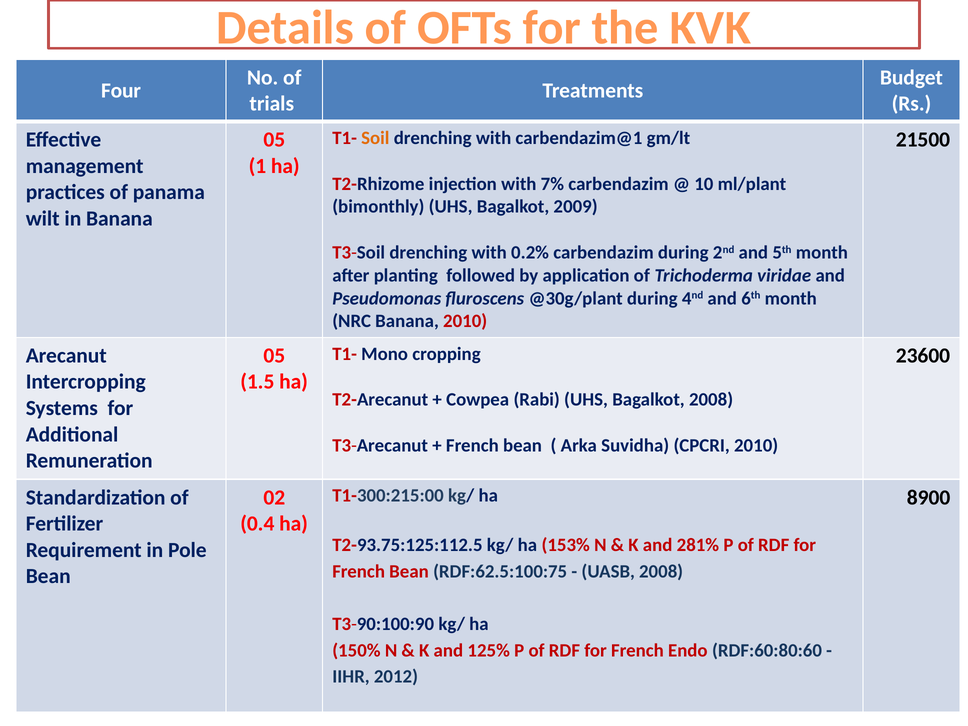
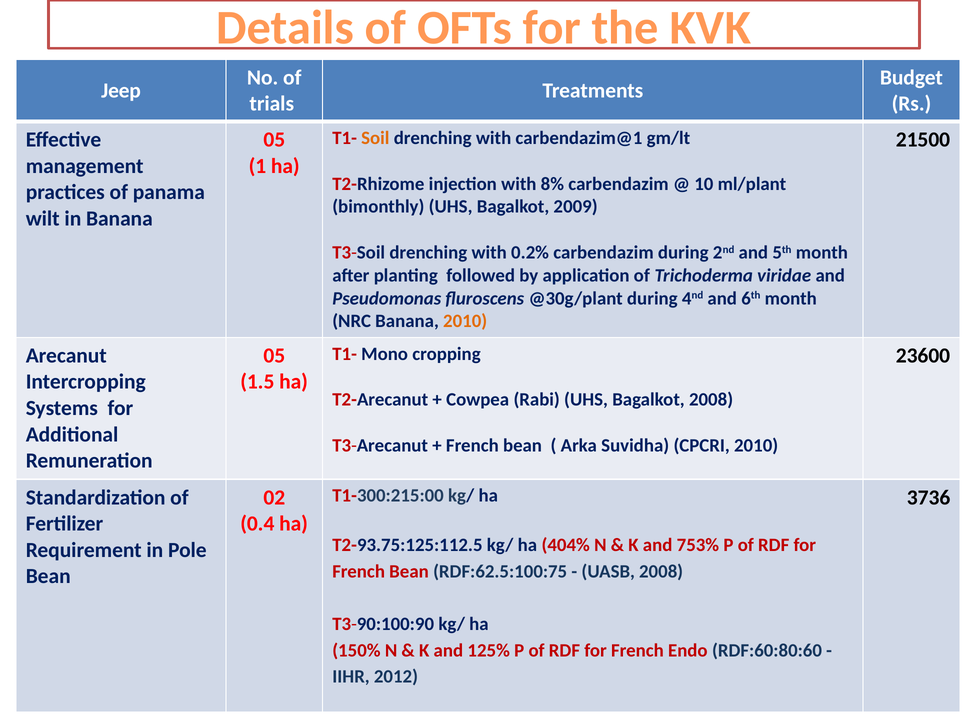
Four: Four -> Jeep
7%: 7% -> 8%
2010 at (465, 321) colour: red -> orange
8900: 8900 -> 3736
153%: 153% -> 404%
281%: 281% -> 753%
